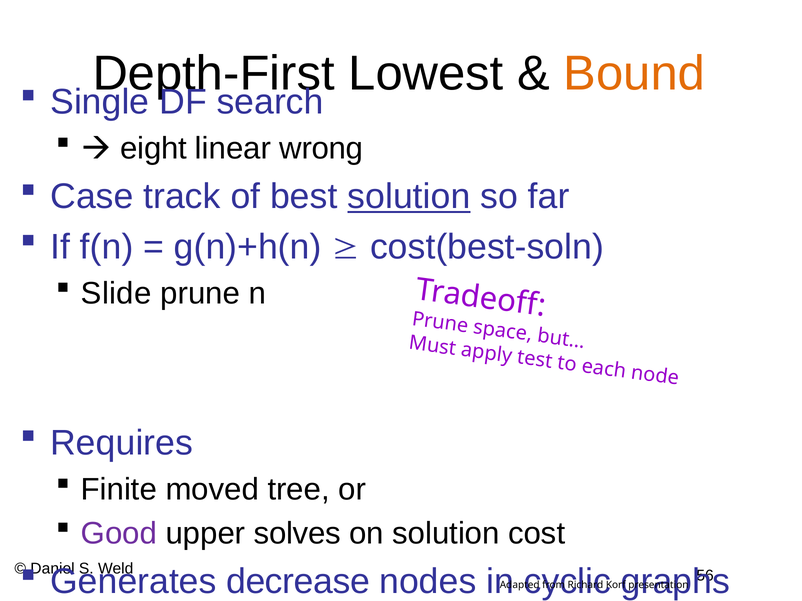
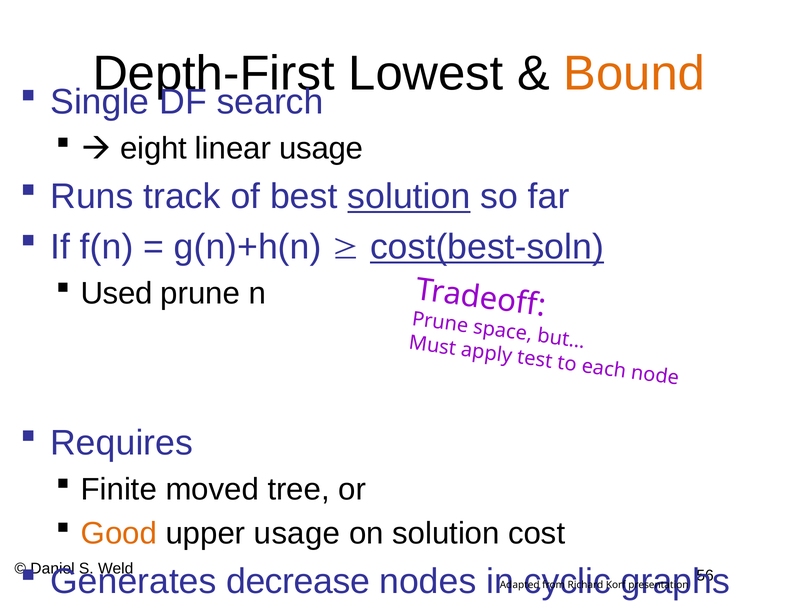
linear wrong: wrong -> usage
Case: Case -> Runs
cost(best-soln underline: none -> present
Slide: Slide -> Used
Good colour: purple -> orange
upper solves: solves -> usage
